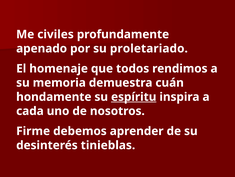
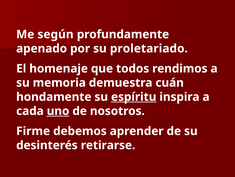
civiles: civiles -> según
uno underline: none -> present
tinieblas: tinieblas -> retirarse
